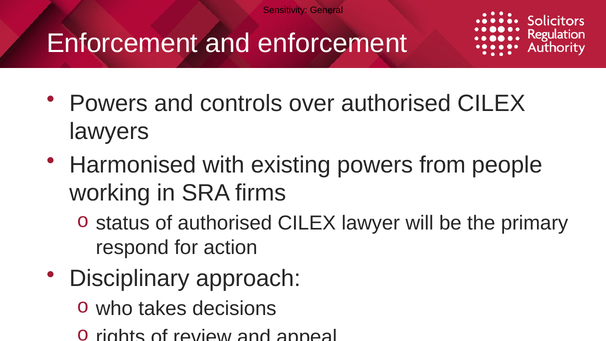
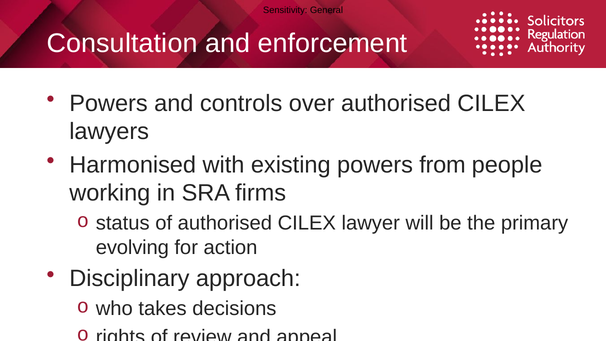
Enforcement at (122, 43): Enforcement -> Consultation
respond: respond -> evolving
